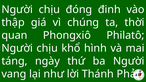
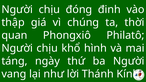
Phải: Phải -> Kính
